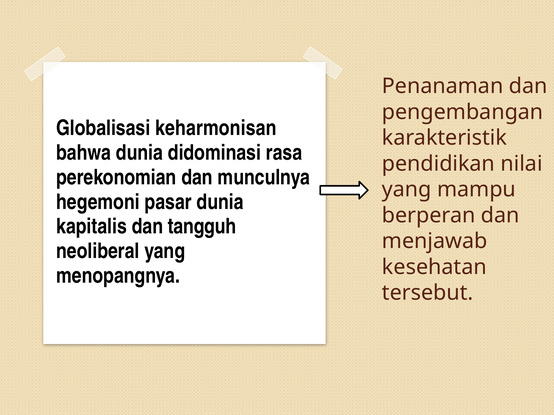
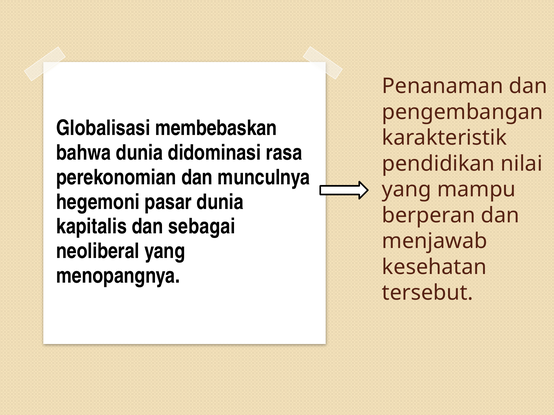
keharmonisan: keharmonisan -> membebaskan
tangguh: tangguh -> sebagai
